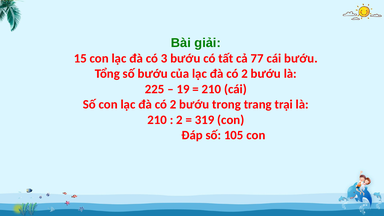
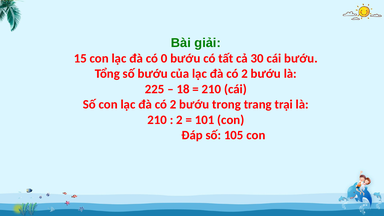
3: 3 -> 0
77: 77 -> 30
19: 19 -> 18
319: 319 -> 101
